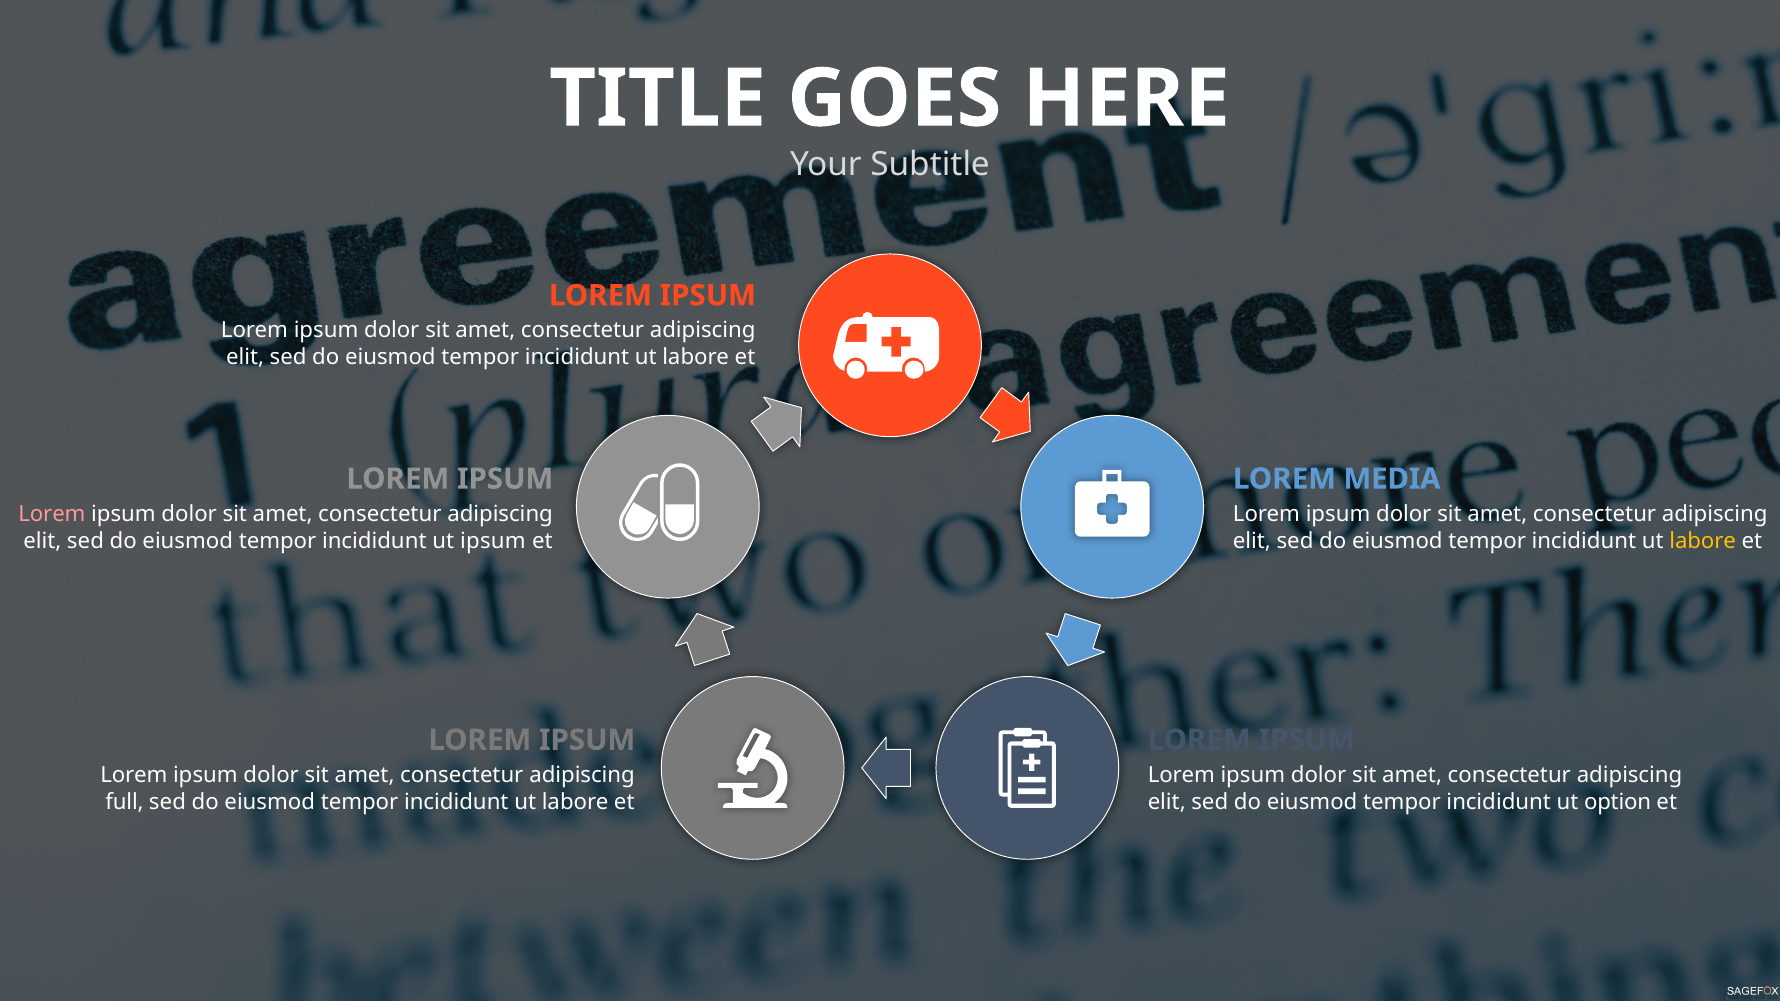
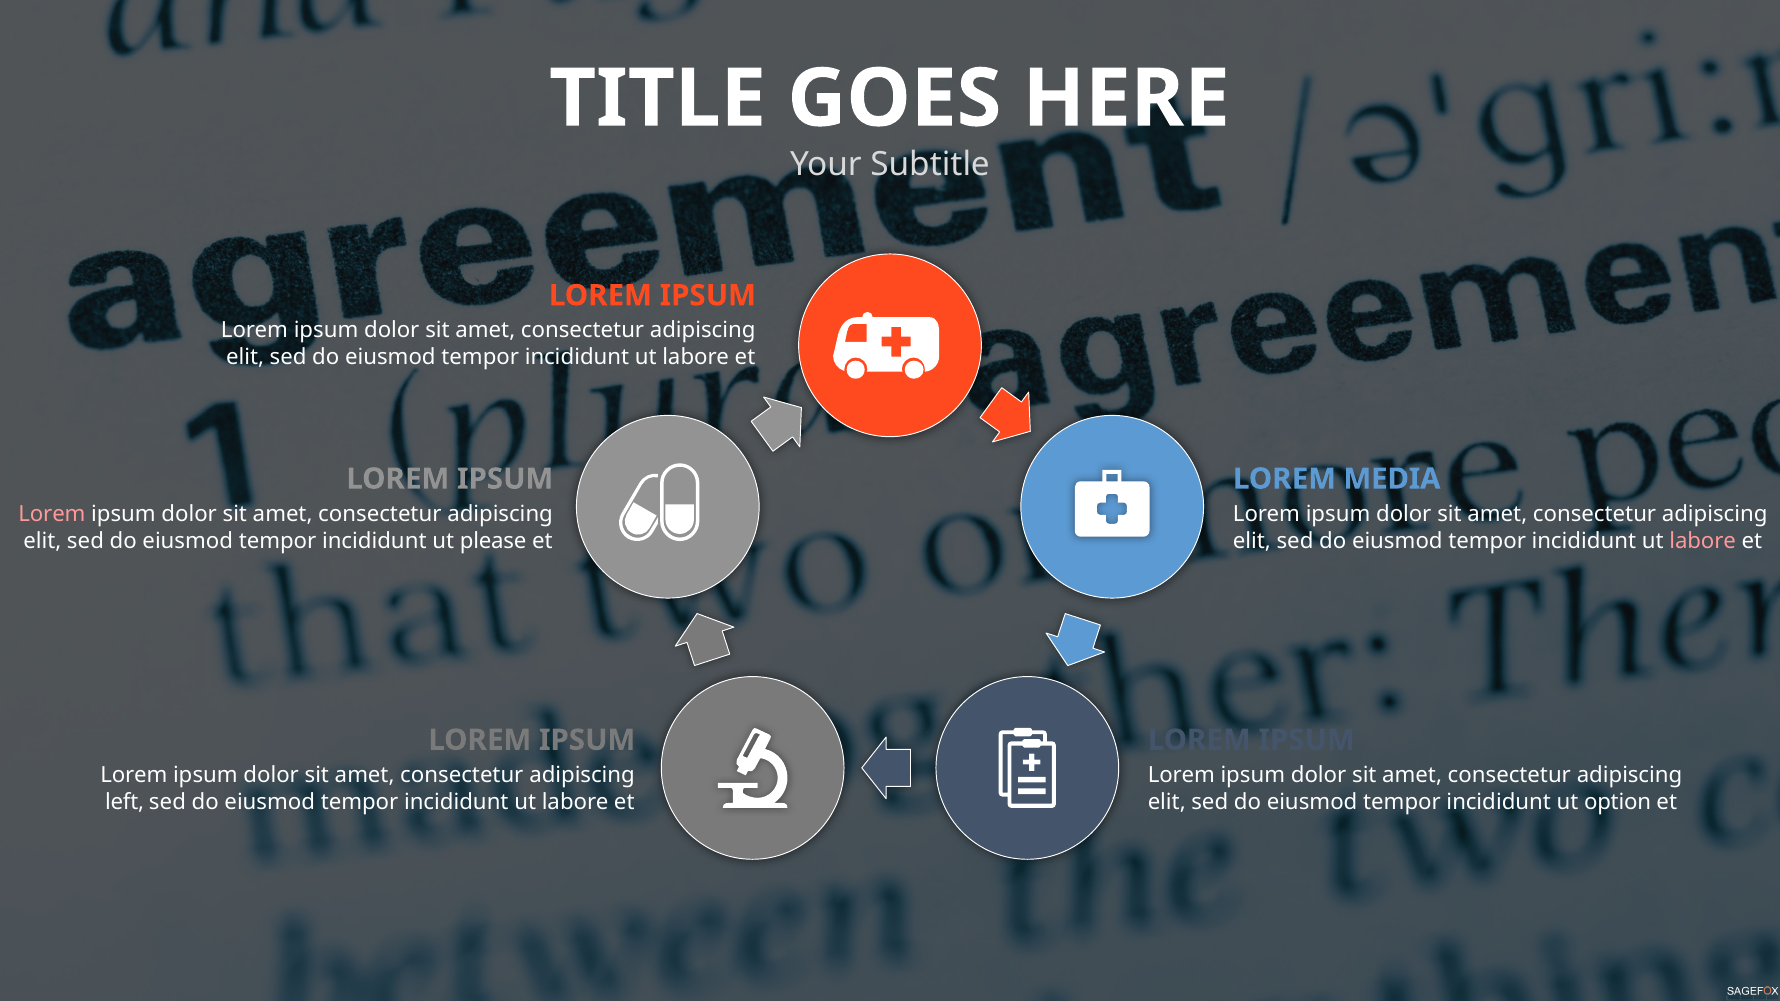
ut ipsum: ipsum -> please
labore at (1703, 541) colour: yellow -> pink
full: full -> left
